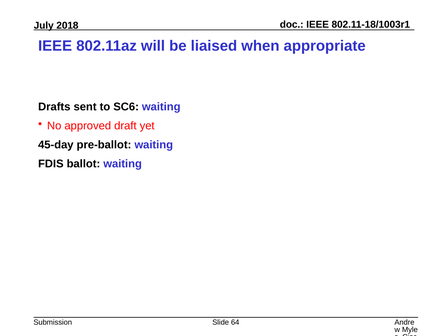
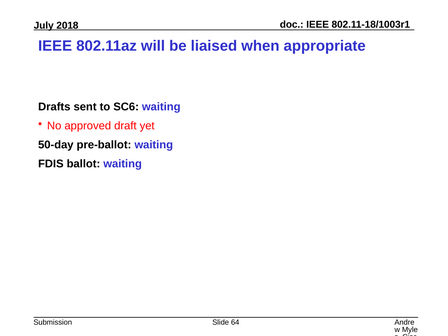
45-day: 45-day -> 50-day
